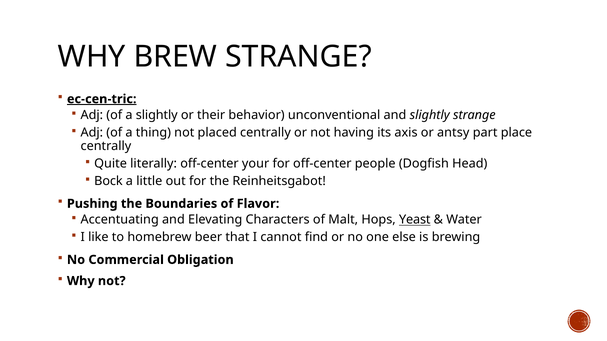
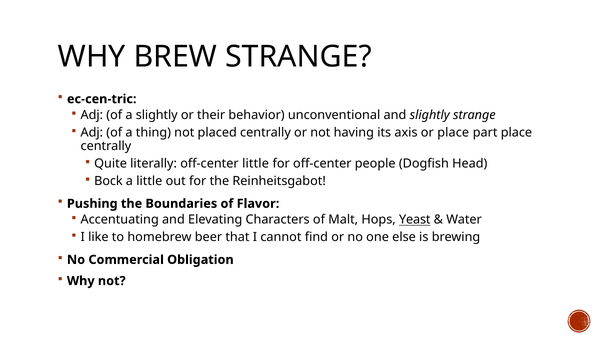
ec-cen-tric underline: present -> none
or antsy: antsy -> place
off-center your: your -> little
